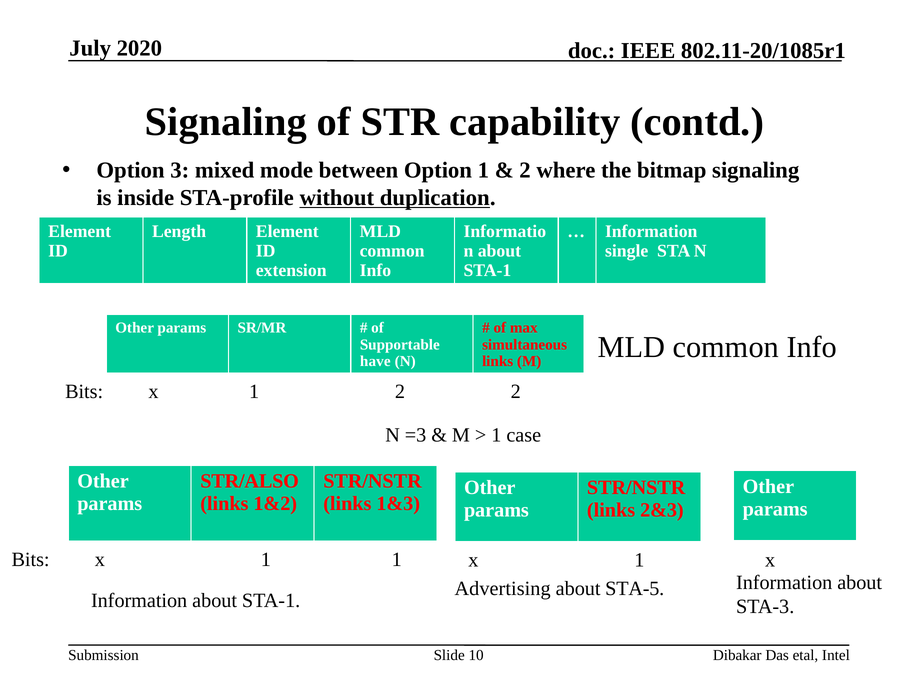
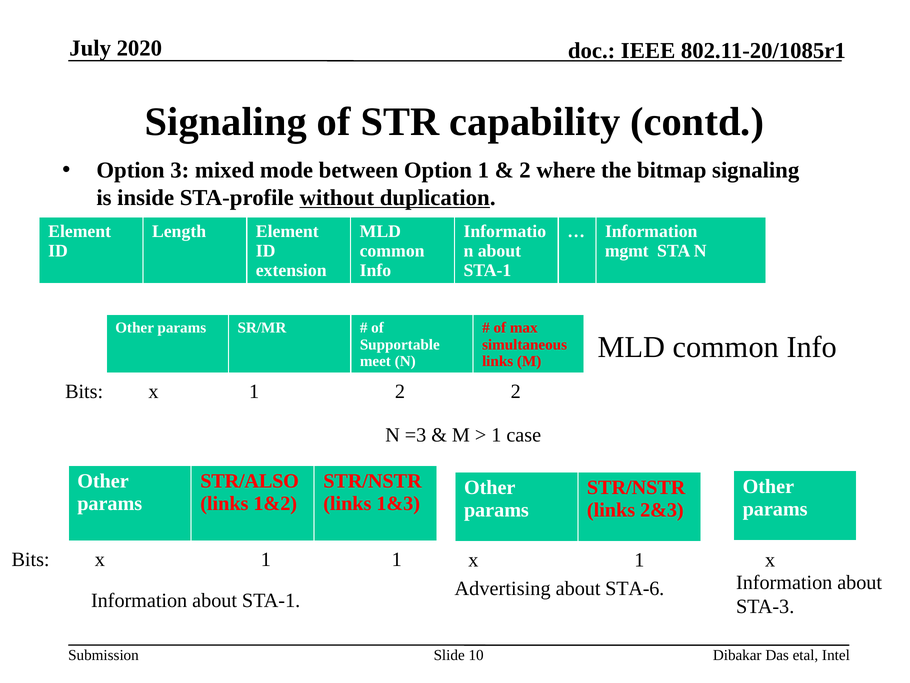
single: single -> mgmt
have: have -> meet
STA-5: STA-5 -> STA-6
